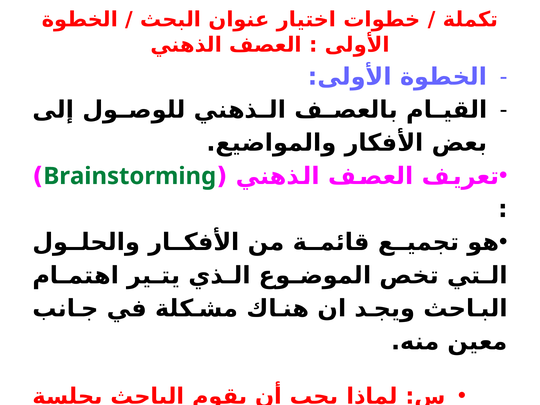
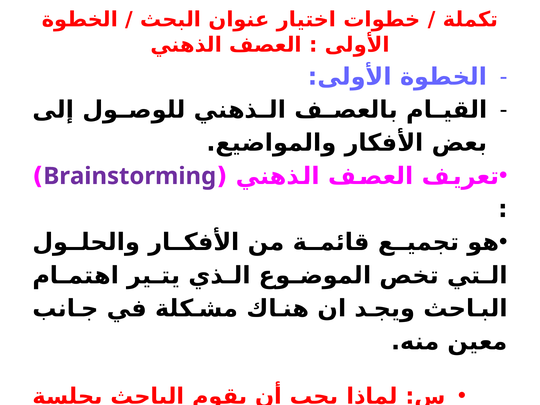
Brainstorming colour: green -> purple
